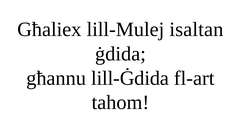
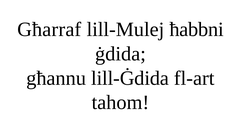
Għaliex: Għaliex -> Għarraf
isaltan: isaltan -> ħabbni
